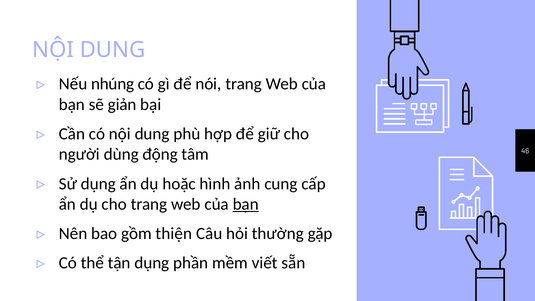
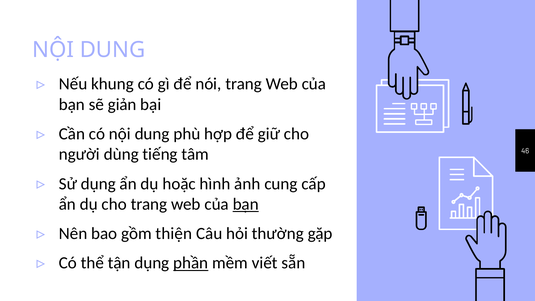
nhúng: nhúng -> khung
động: động -> tiếng
phần underline: none -> present
